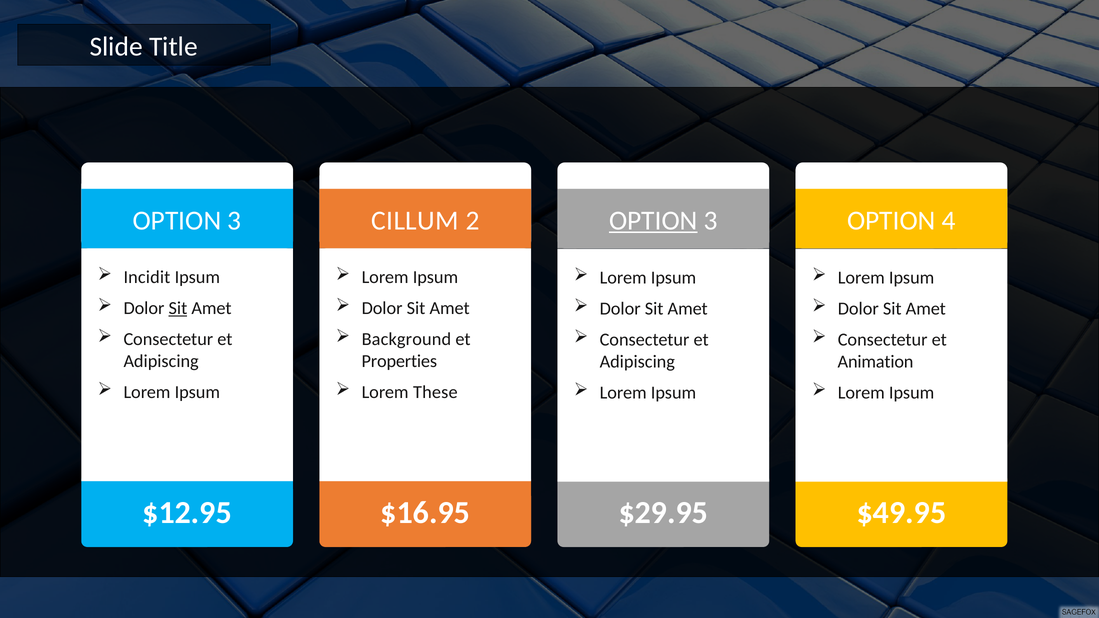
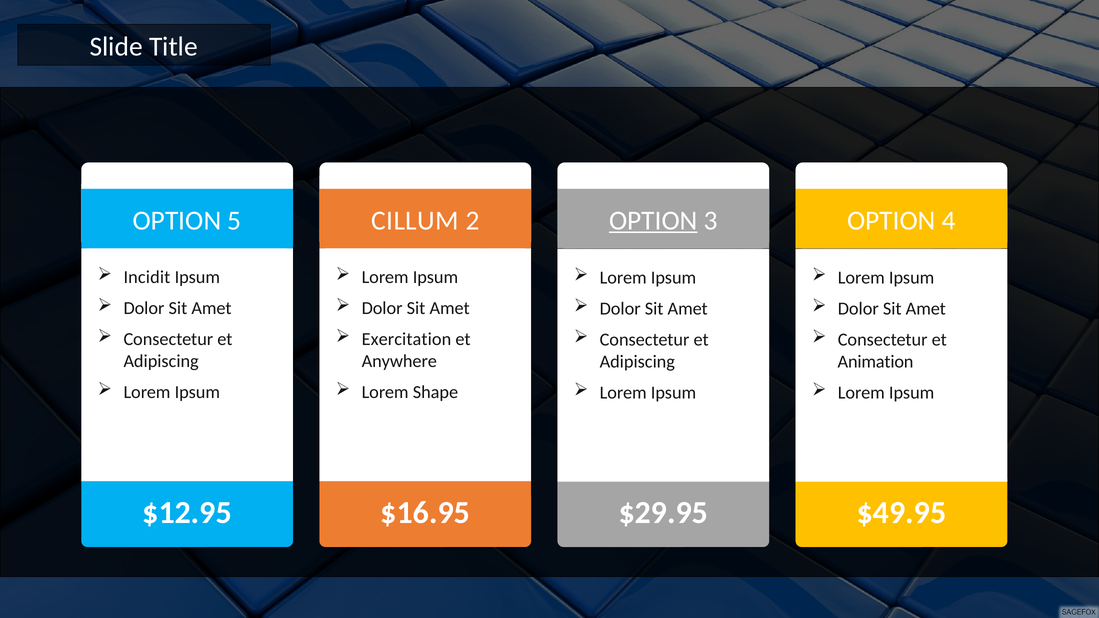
3 at (234, 221): 3 -> 5
Sit at (178, 308) underline: present -> none
Background: Background -> Exercitation
Properties: Properties -> Anywhere
These: These -> Shape
